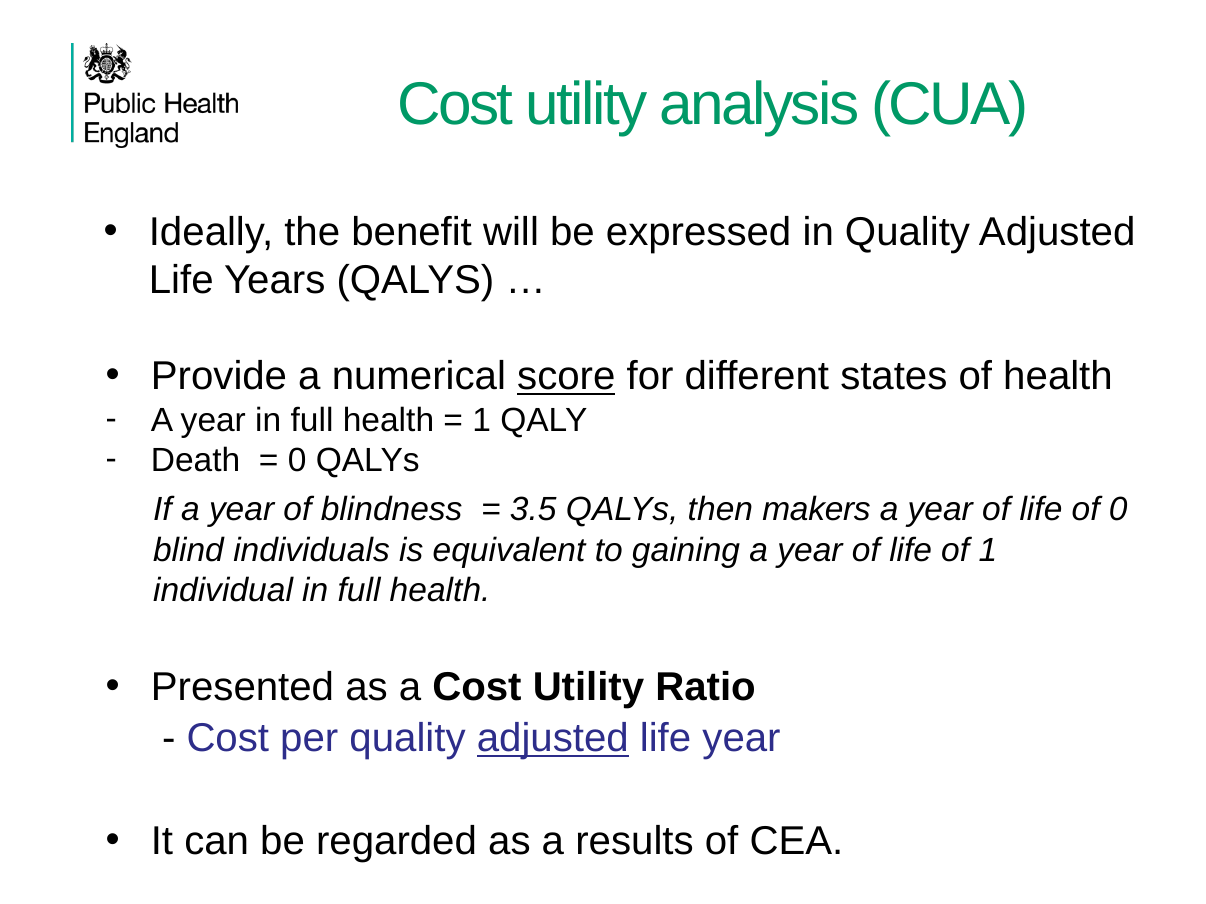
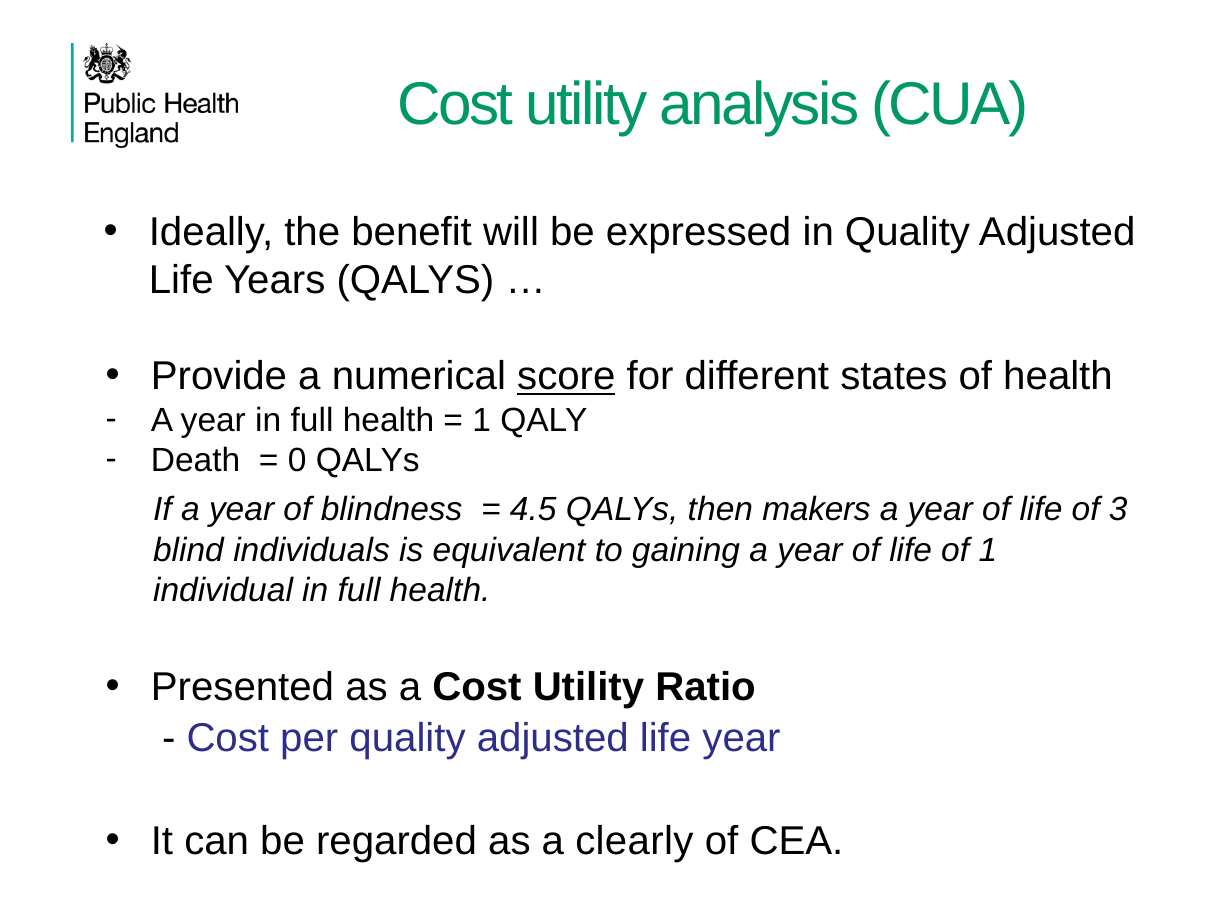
3.5: 3.5 -> 4.5
of 0: 0 -> 3
adjusted at (553, 739) underline: present -> none
results: results -> clearly
